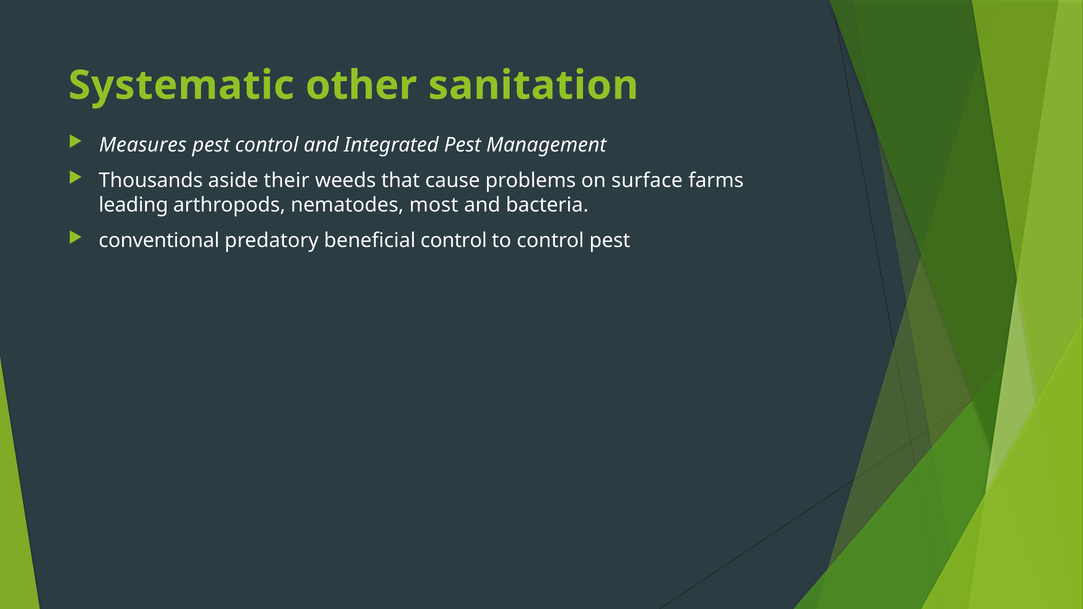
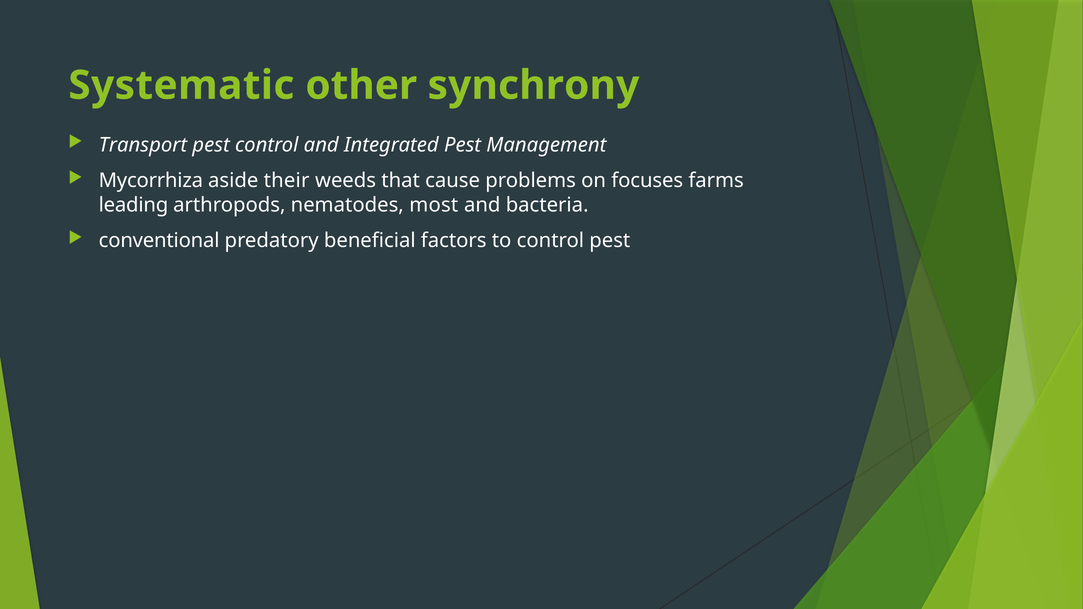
sanitation: sanitation -> synchrony
Measures: Measures -> Transport
Thousands: Thousands -> Mycorrhiza
surface: surface -> focuses
beneficial control: control -> factors
